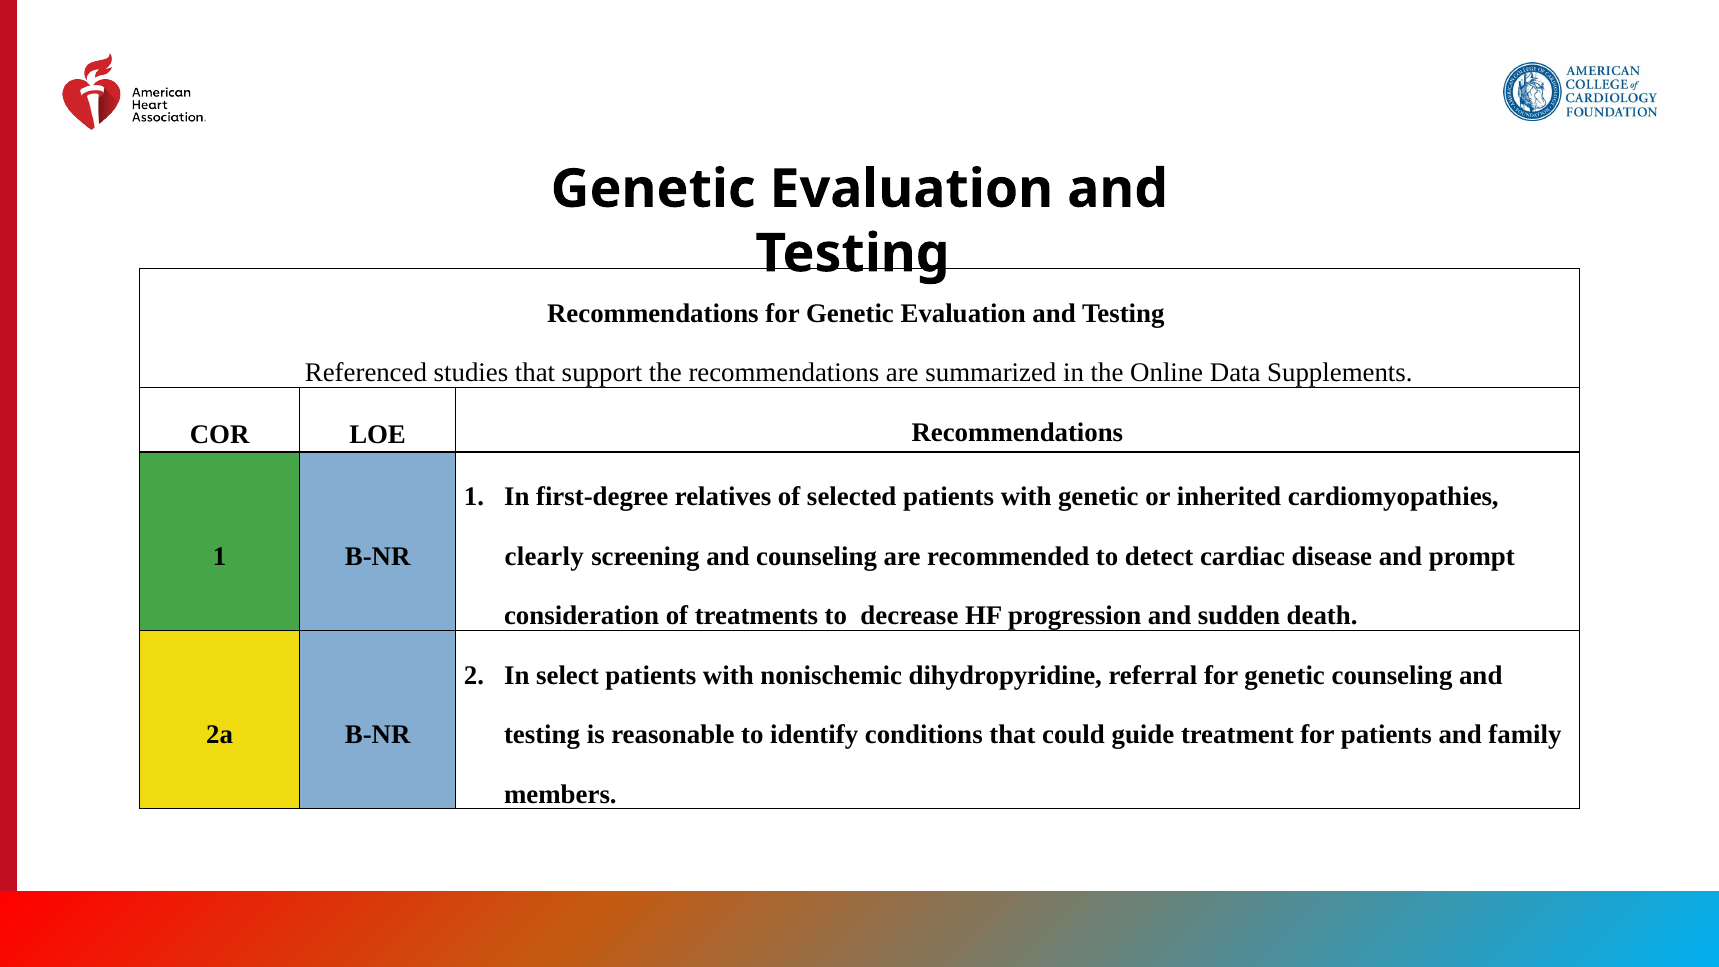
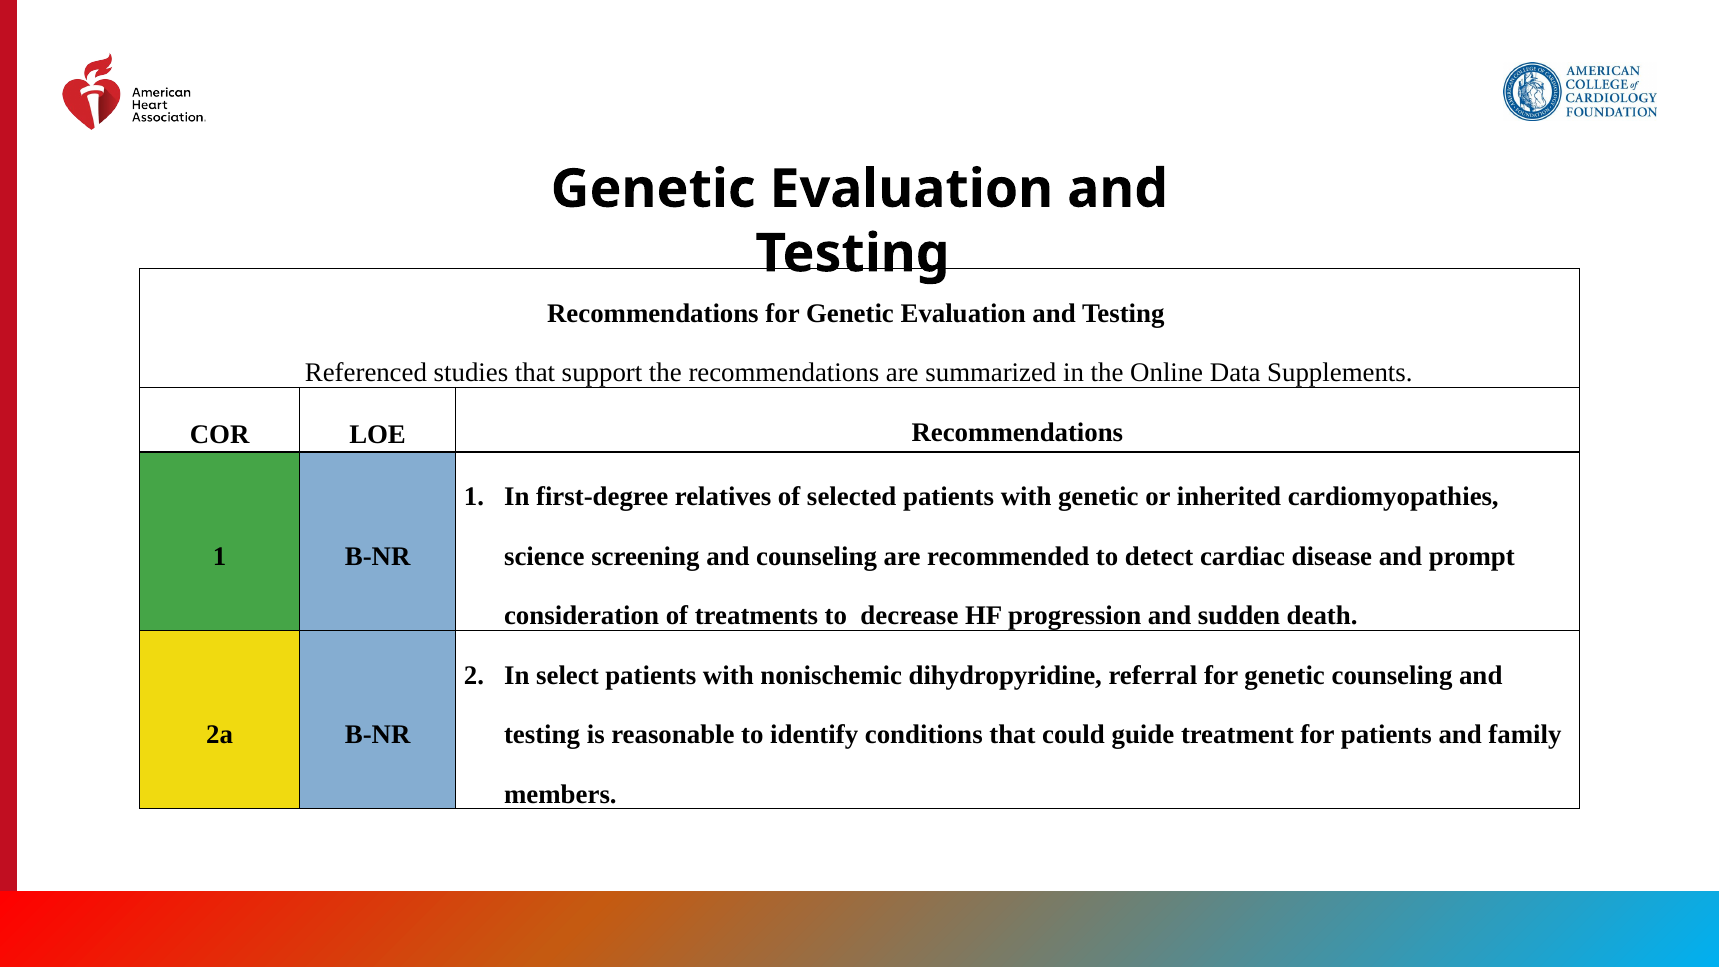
clearly: clearly -> science
